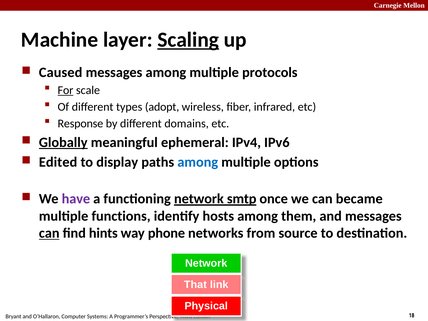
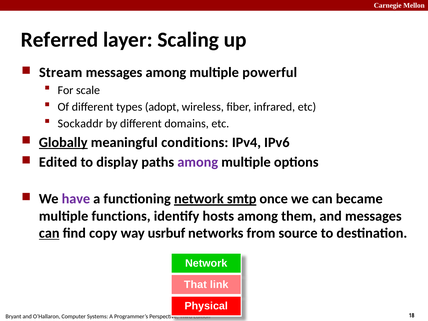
Machine: Machine -> Referred
Scaling underline: present -> none
Caused: Caused -> Stream
protocols: protocols -> powerful
For underline: present -> none
Response: Response -> Sockaddr
ephemeral: ephemeral -> conditions
among at (198, 162) colour: blue -> purple
hints: hints -> copy
phone: phone -> usrbuf
